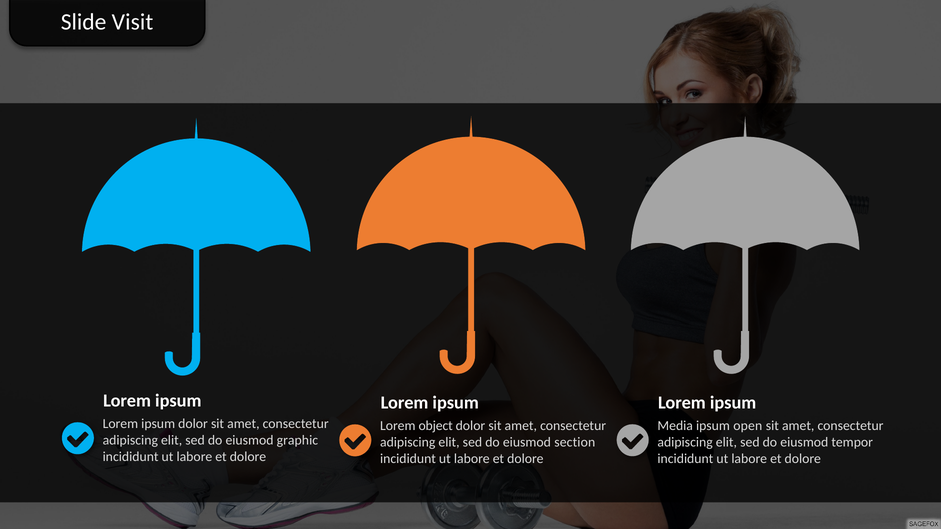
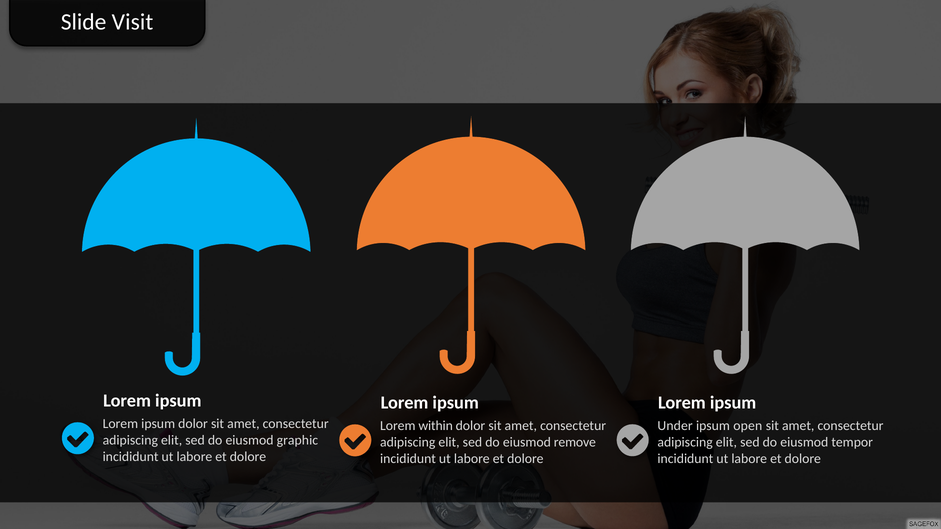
Media: Media -> Under
object: object -> within
section: section -> remove
